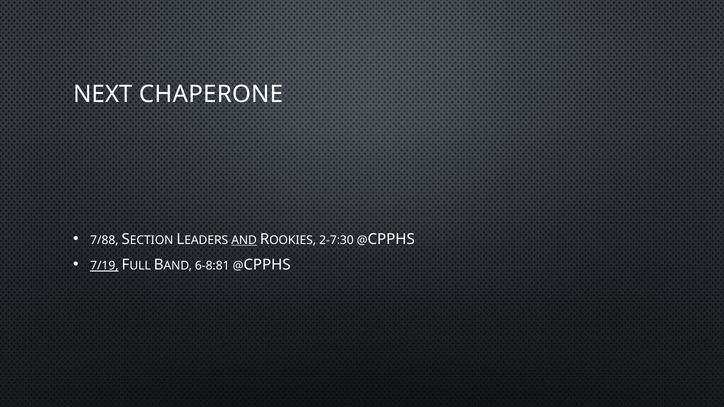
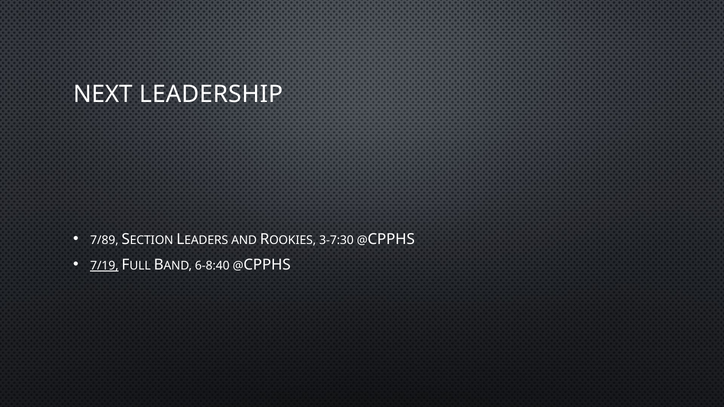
CHAPERONE: CHAPERONE -> LEADERSHIP
7/88: 7/88 -> 7/89
AND at (244, 240) underline: present -> none
2-7:30: 2-7:30 -> 3-7:30
6-8:81: 6-8:81 -> 6-8:40
